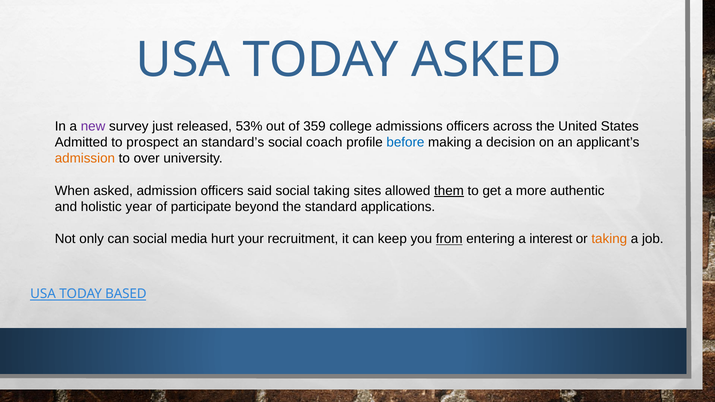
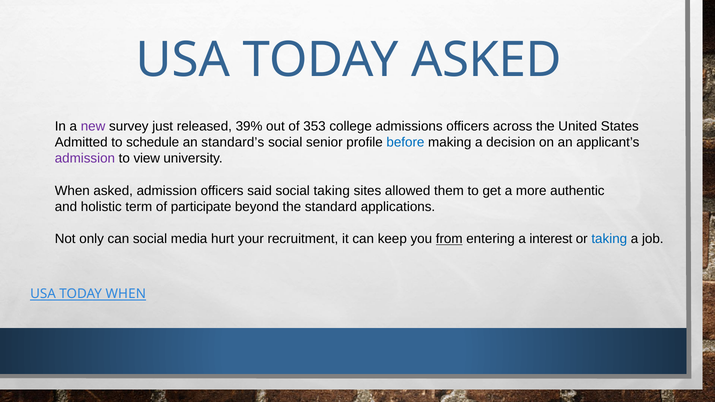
53%: 53% -> 39%
359: 359 -> 353
prospect: prospect -> schedule
coach: coach -> senior
admission at (85, 159) colour: orange -> purple
over: over -> view
them underline: present -> none
year: year -> term
taking at (609, 239) colour: orange -> blue
TODAY BASED: BASED -> WHEN
